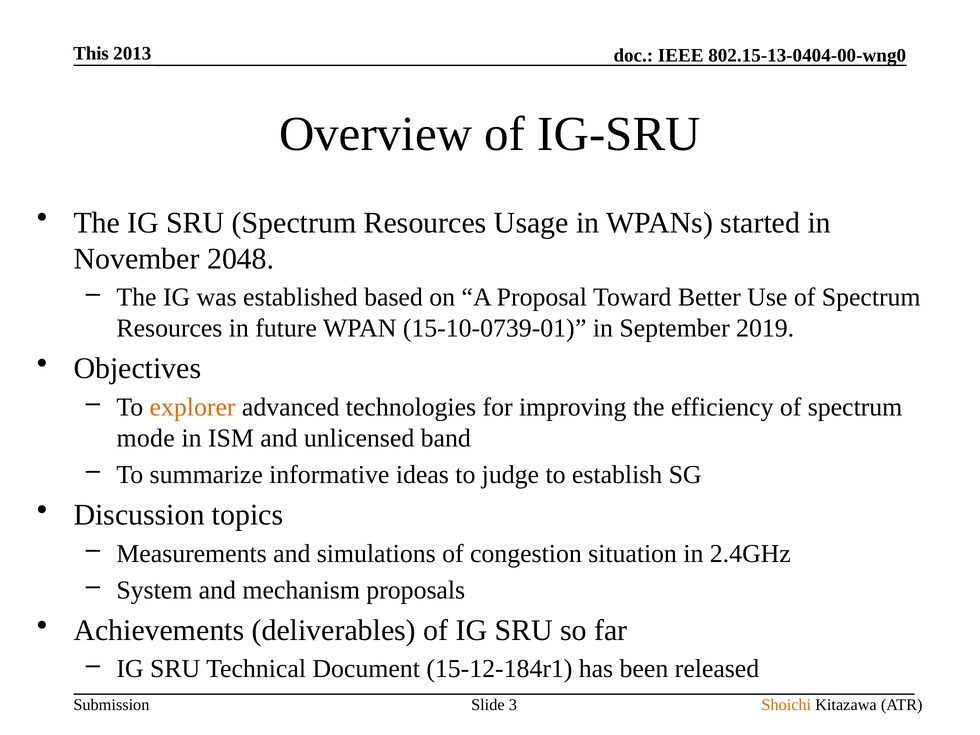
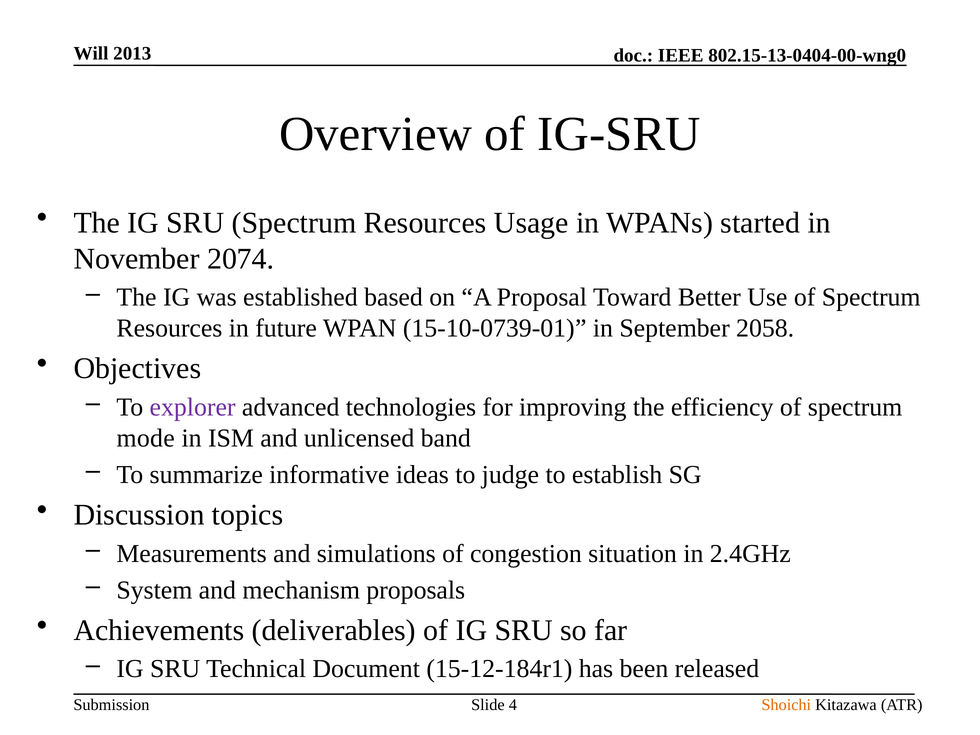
This: This -> Will
2048: 2048 -> 2074
2019: 2019 -> 2058
explorer colour: orange -> purple
3: 3 -> 4
